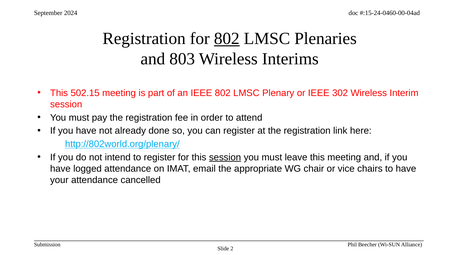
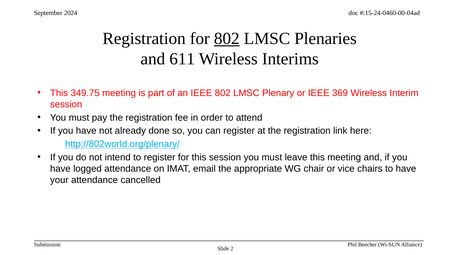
803: 803 -> 611
502.15: 502.15 -> 349.75
302: 302 -> 369
session at (225, 158) underline: present -> none
